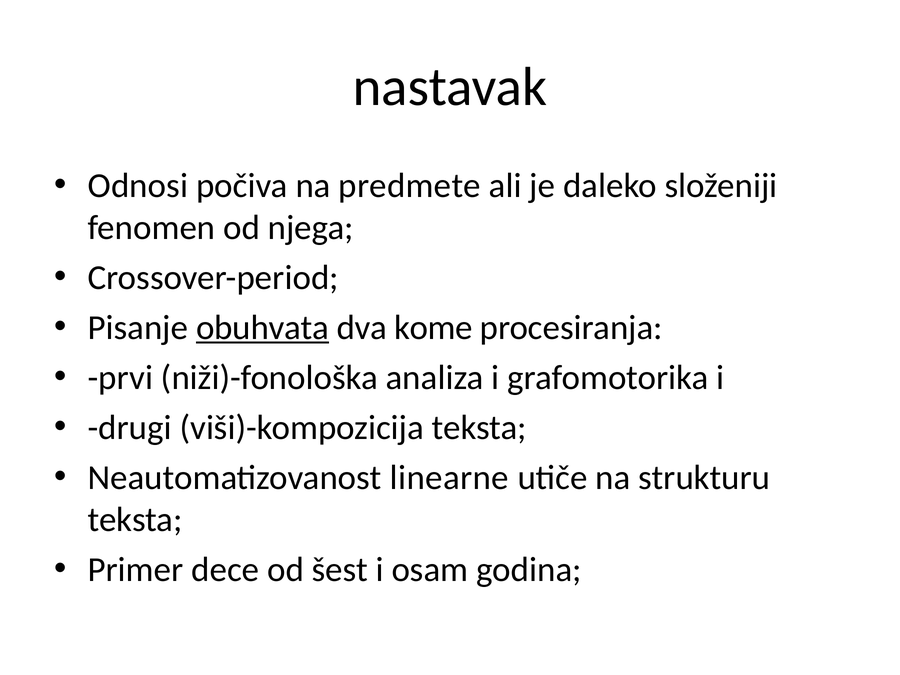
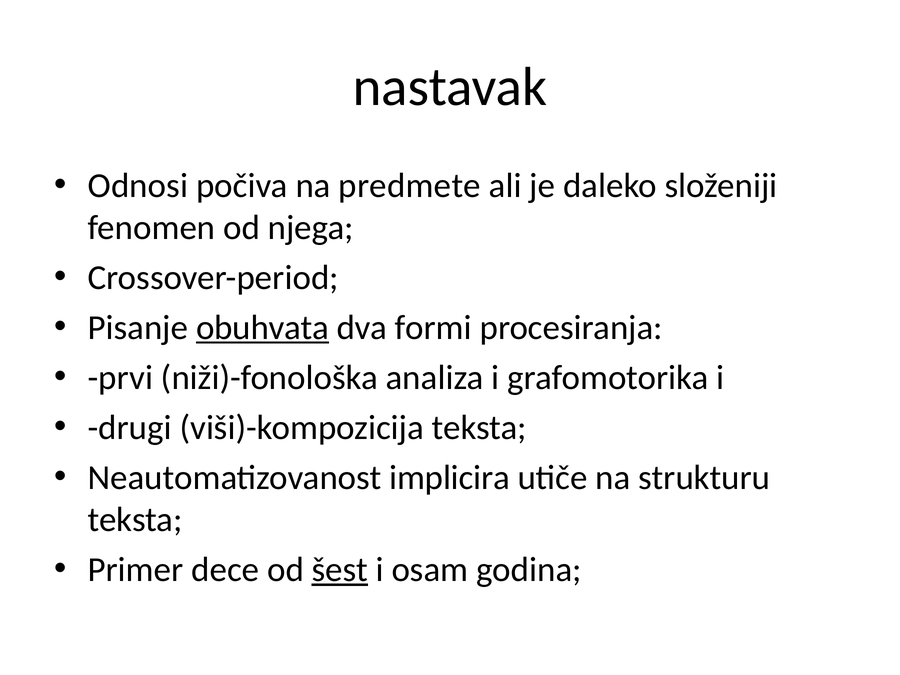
kome: kome -> formi
linearne: linearne -> implicira
šest underline: none -> present
